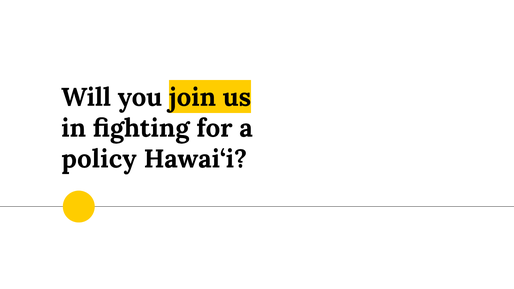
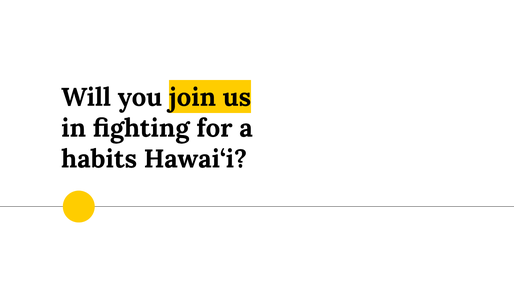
policy: policy -> habits
